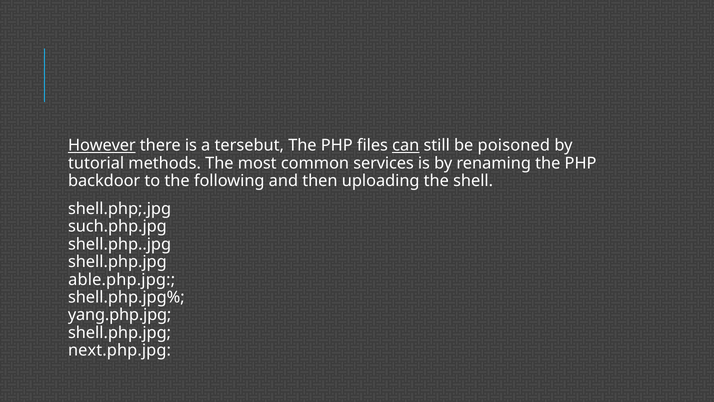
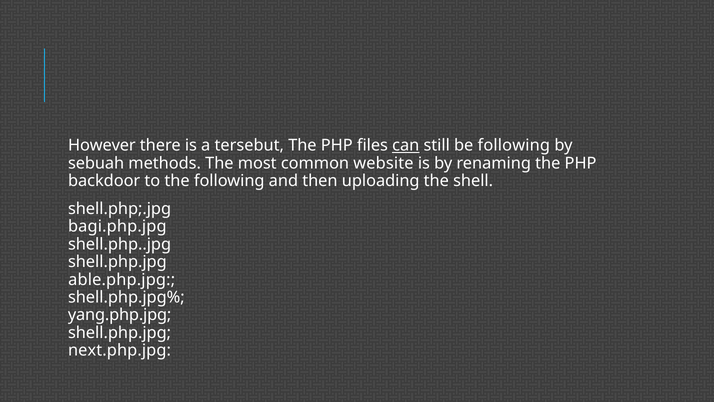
However underline: present -> none
be poisoned: poisoned -> following
tutorial: tutorial -> sebuah
services: services -> website
such.php.jpg: such.php.jpg -> bagi.php.jpg
